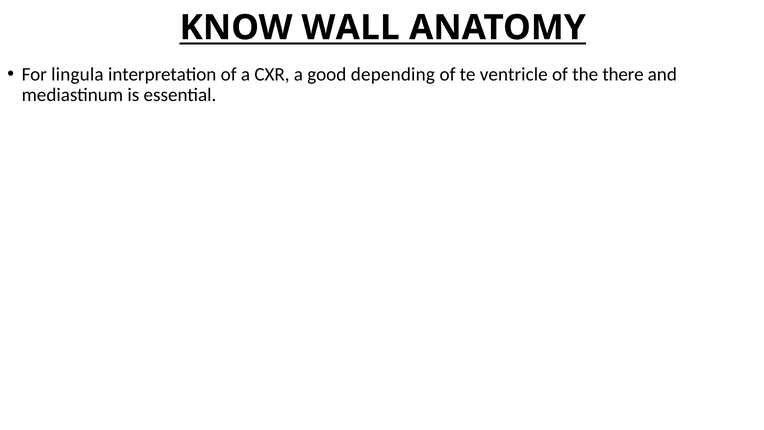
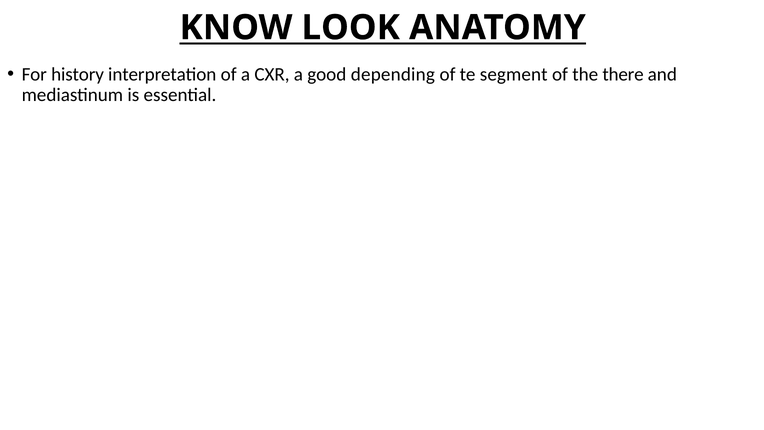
WALL: WALL -> LOOK
lingula: lingula -> history
ventricle: ventricle -> segment
